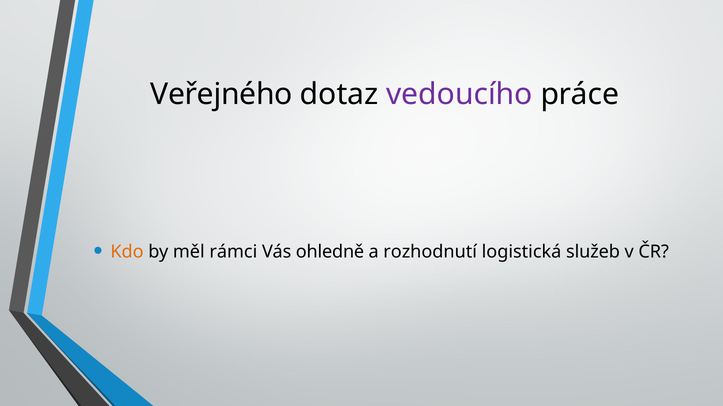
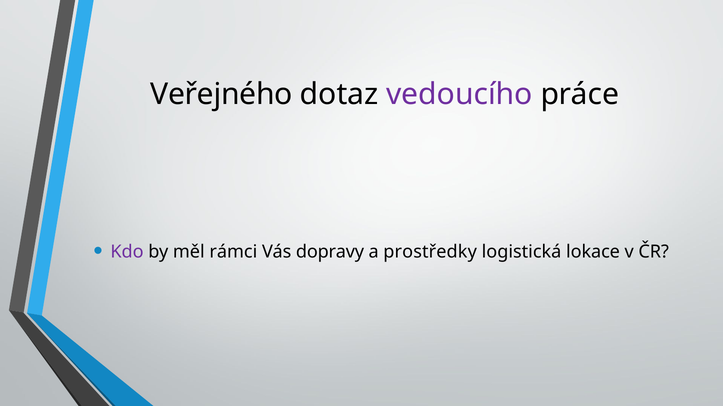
Kdo colour: orange -> purple
ohledně: ohledně -> dopravy
rozhodnutí: rozhodnutí -> prostředky
služeb: služeb -> lokace
